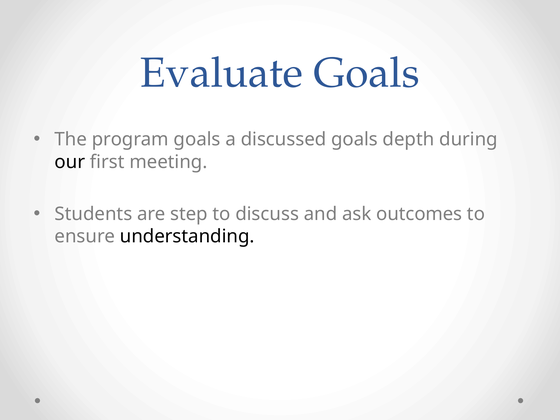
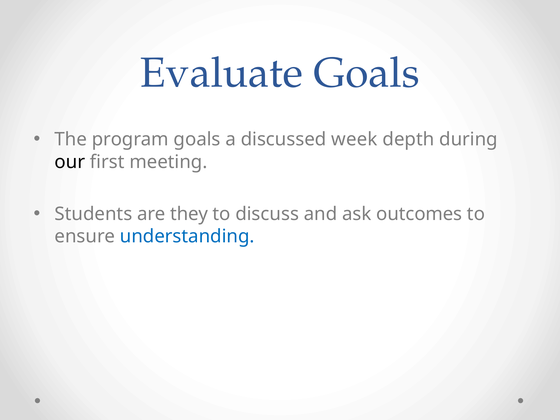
discussed goals: goals -> week
step: step -> they
understanding colour: black -> blue
